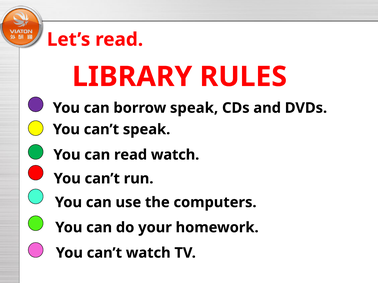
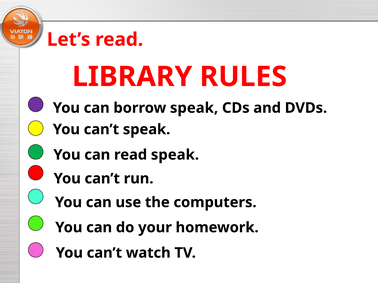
read watch: watch -> speak
